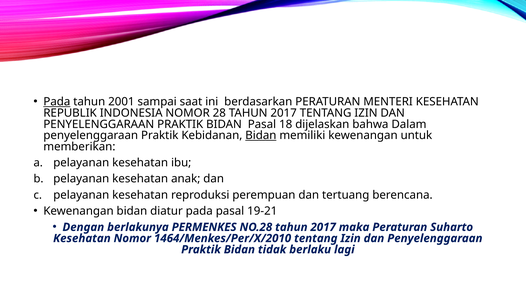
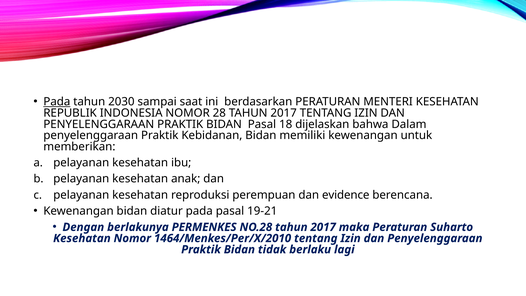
2001: 2001 -> 2030
Bidan at (261, 135) underline: present -> none
tertuang: tertuang -> evidence
